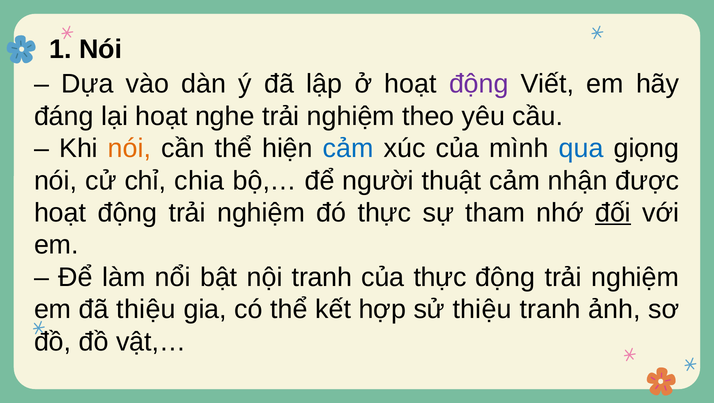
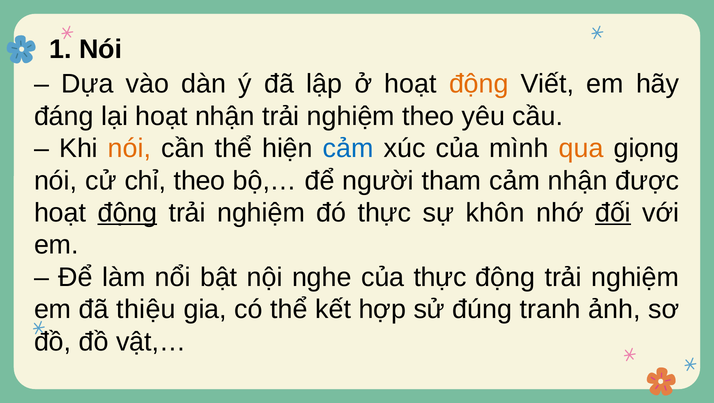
động at (479, 84) colour: purple -> orange
hoạt nghe: nghe -> nhận
qua colour: blue -> orange
chỉ chia: chia -> theo
thuật: thuật -> tham
động at (127, 213) underline: none -> present
tham: tham -> khôn
nội tranh: tranh -> nghe
sử thiệu: thiệu -> đúng
